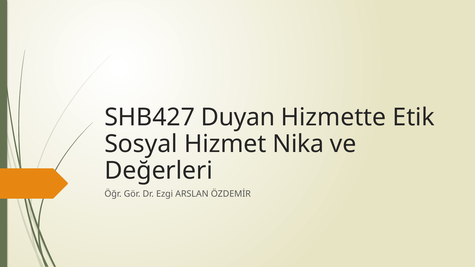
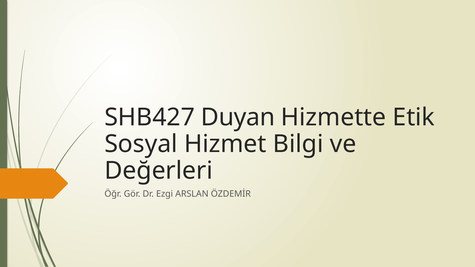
Nika: Nika -> Bilgi
